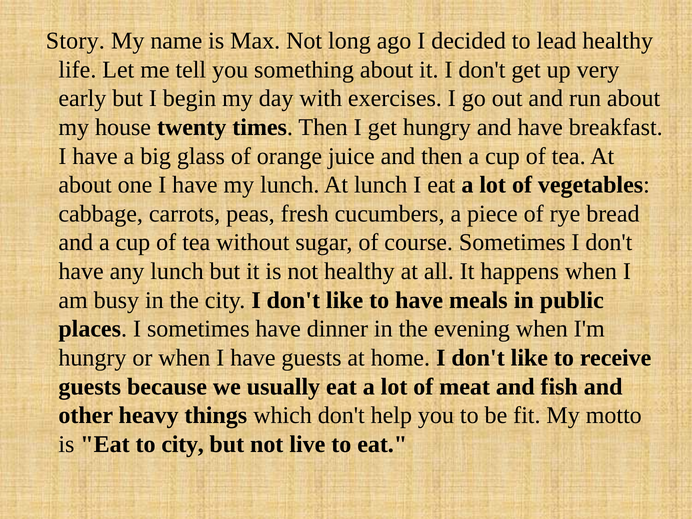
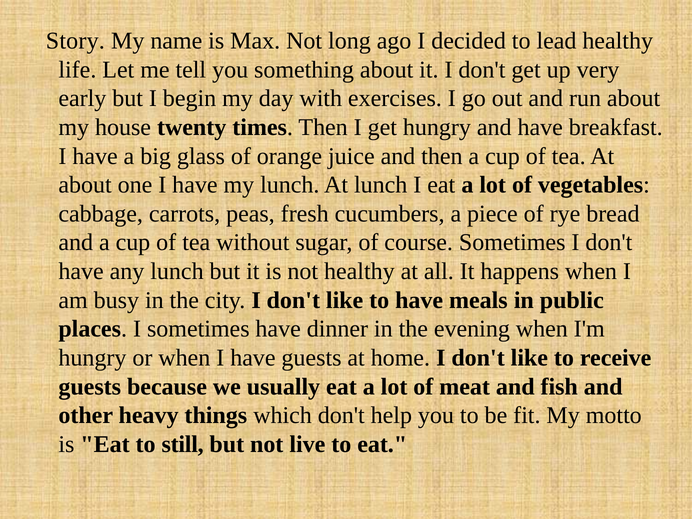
to city: city -> still
